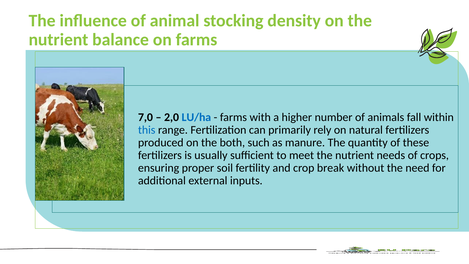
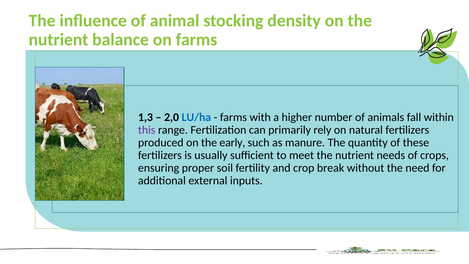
7,0: 7,0 -> 1,3
this colour: blue -> purple
both: both -> early
